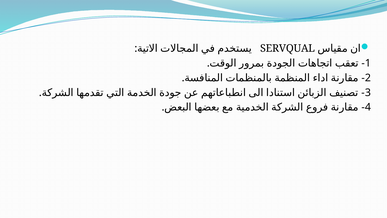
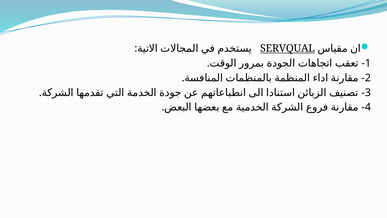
SERVQUAL underline: none -> present
